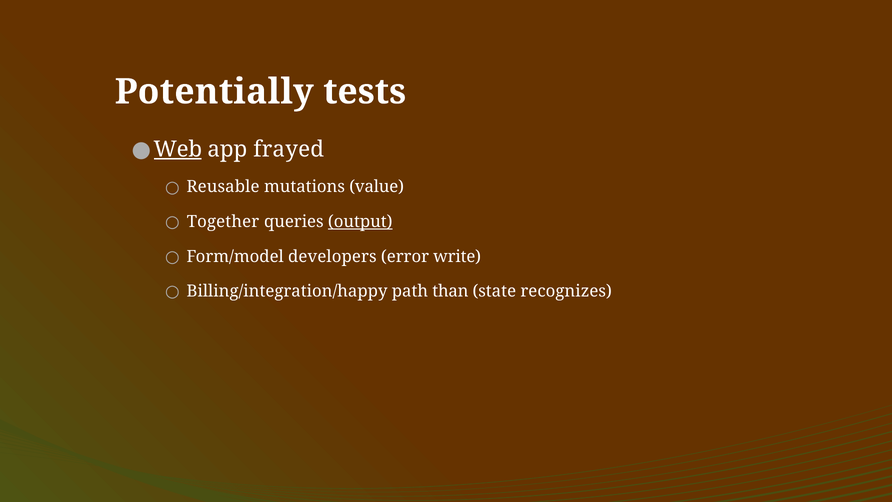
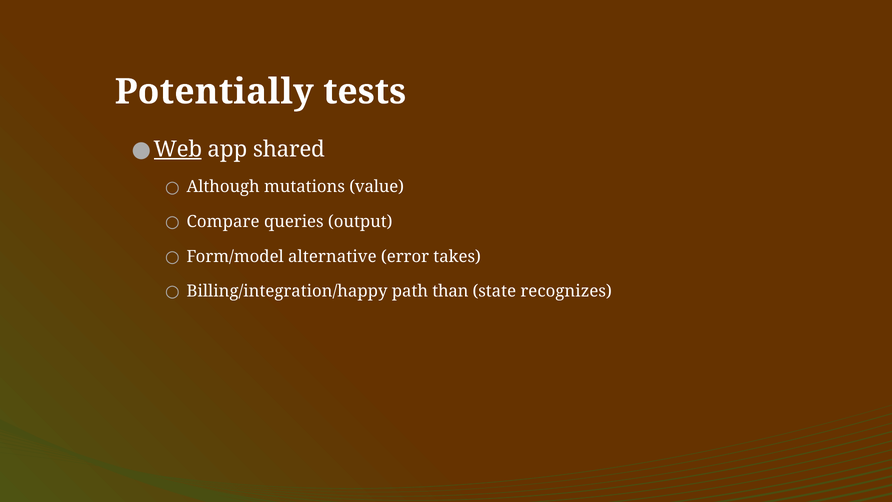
frayed: frayed -> shared
Reusable: Reusable -> Although
Together: Together -> Compare
output underline: present -> none
developers: developers -> alternative
write: write -> takes
